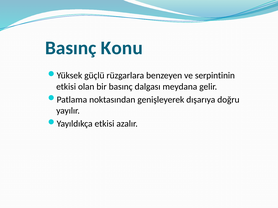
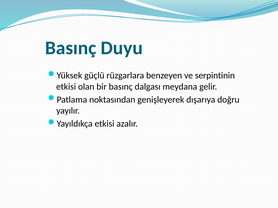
Konu: Konu -> Duyu
